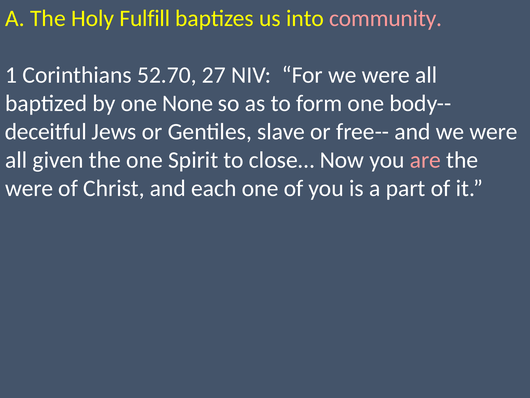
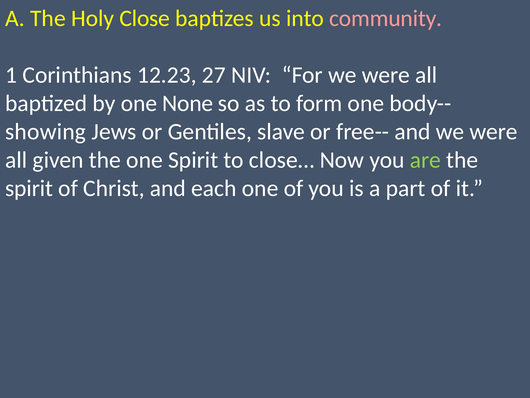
Fulfill: Fulfill -> Close
52.70: 52.70 -> 12.23
deceitful: deceitful -> showing
are colour: pink -> light green
were at (29, 188): were -> spirit
